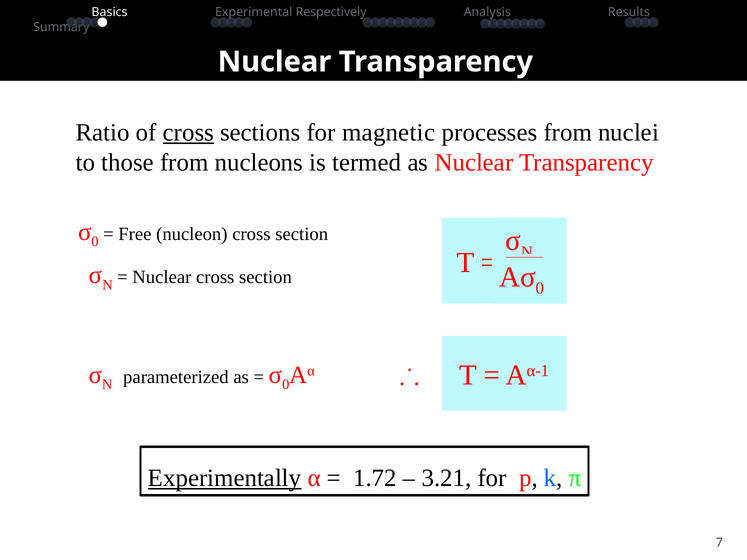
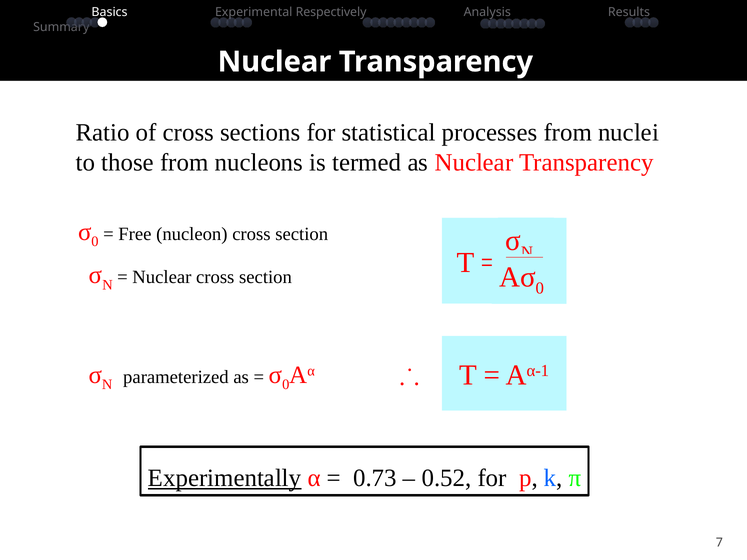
cross at (188, 133) underline: present -> none
magnetic: magnetic -> statistical
1.72: 1.72 -> 0.73
3.21: 3.21 -> 0.52
